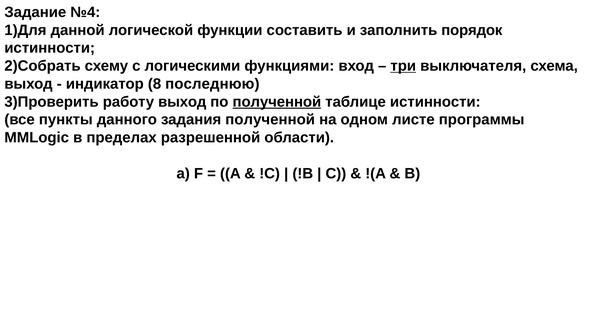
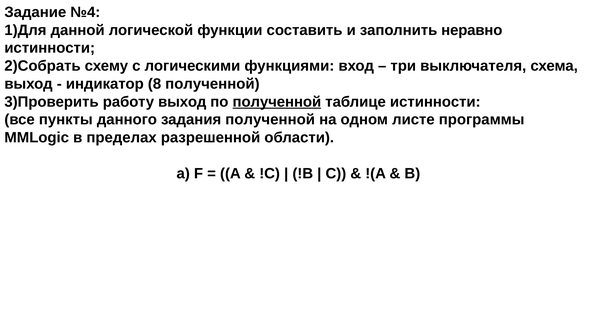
порядок: порядок -> неравно
три underline: present -> none
8 последнюю: последнюю -> полученной
